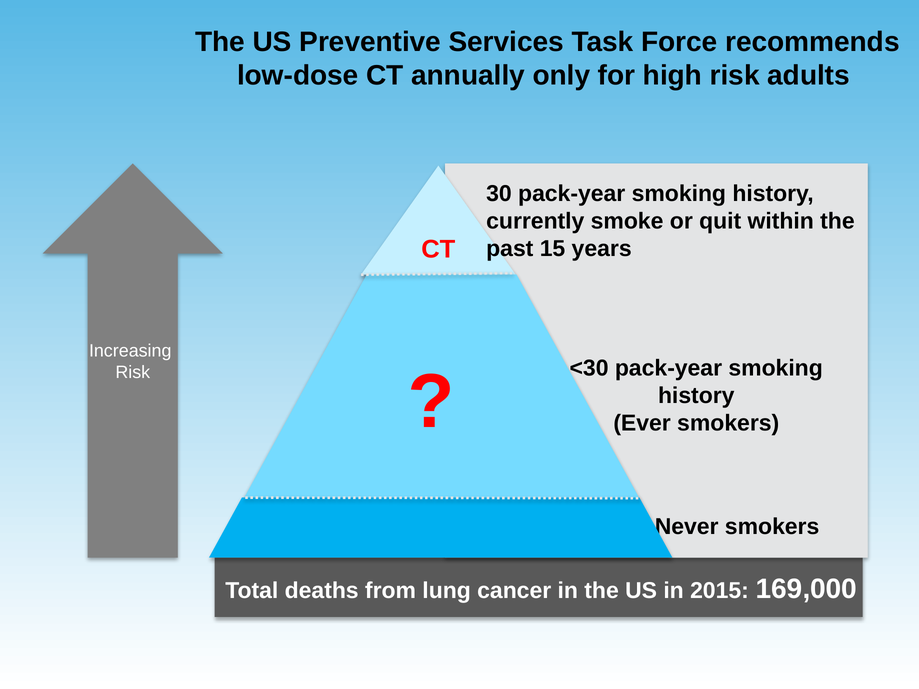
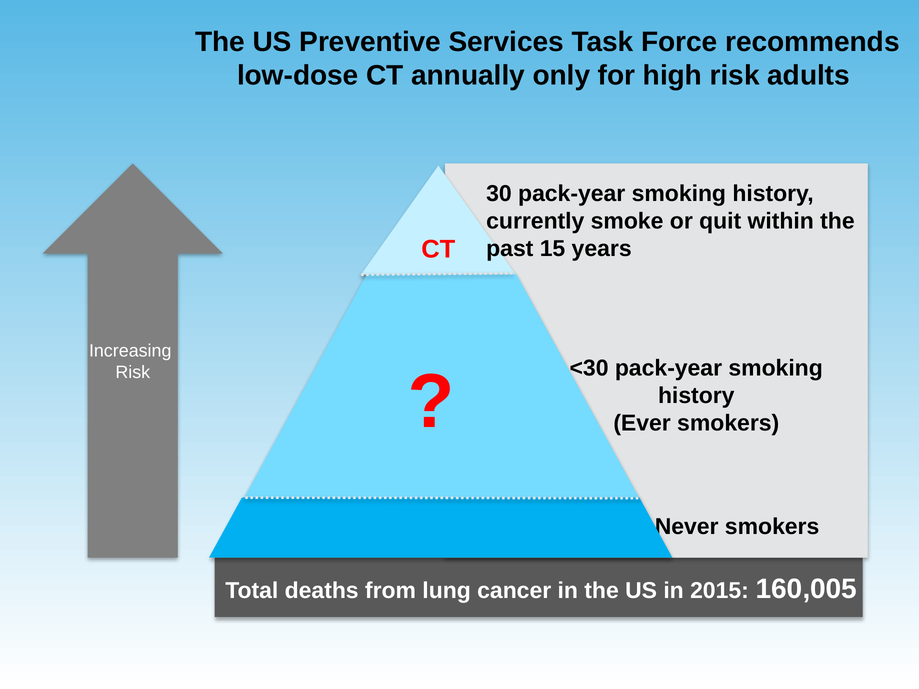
169,000: 169,000 -> 160,005
